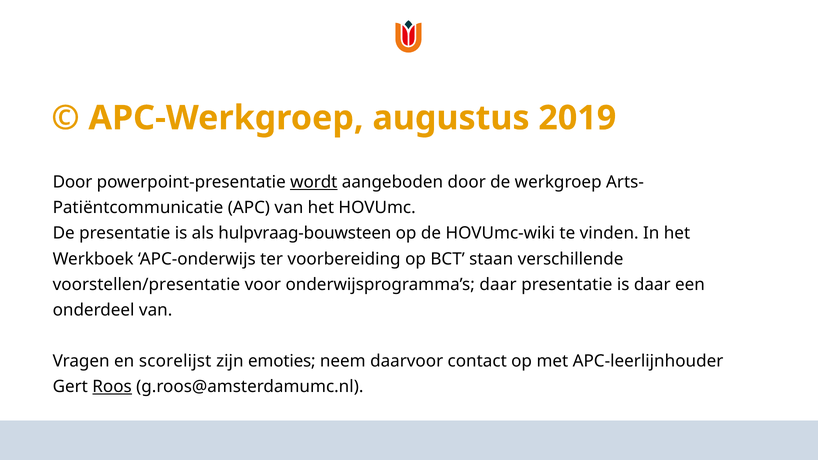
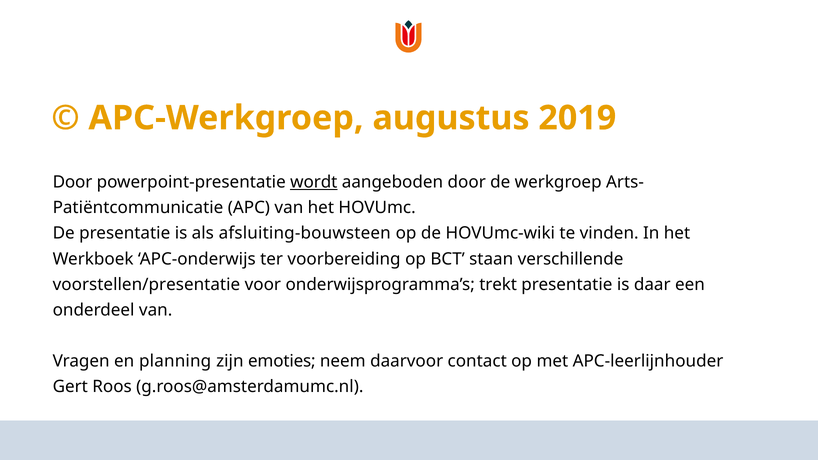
hulpvraag-bouwsteen: hulpvraag-bouwsteen -> afsluiting-bouwsteen
onderwijsprogramma’s daar: daar -> trekt
scorelijst: scorelijst -> planning
Roos underline: present -> none
